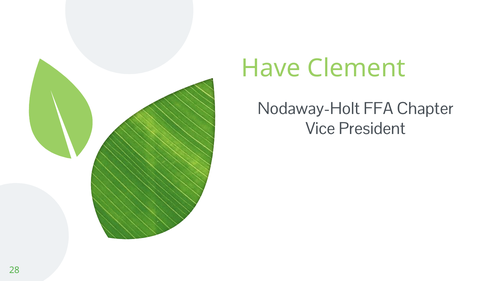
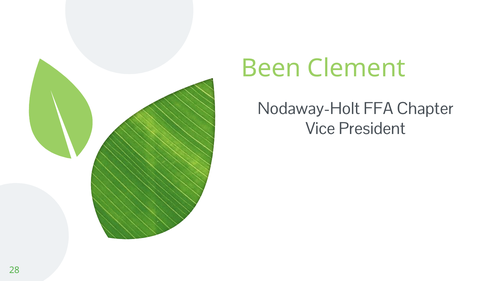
Have: Have -> Been
